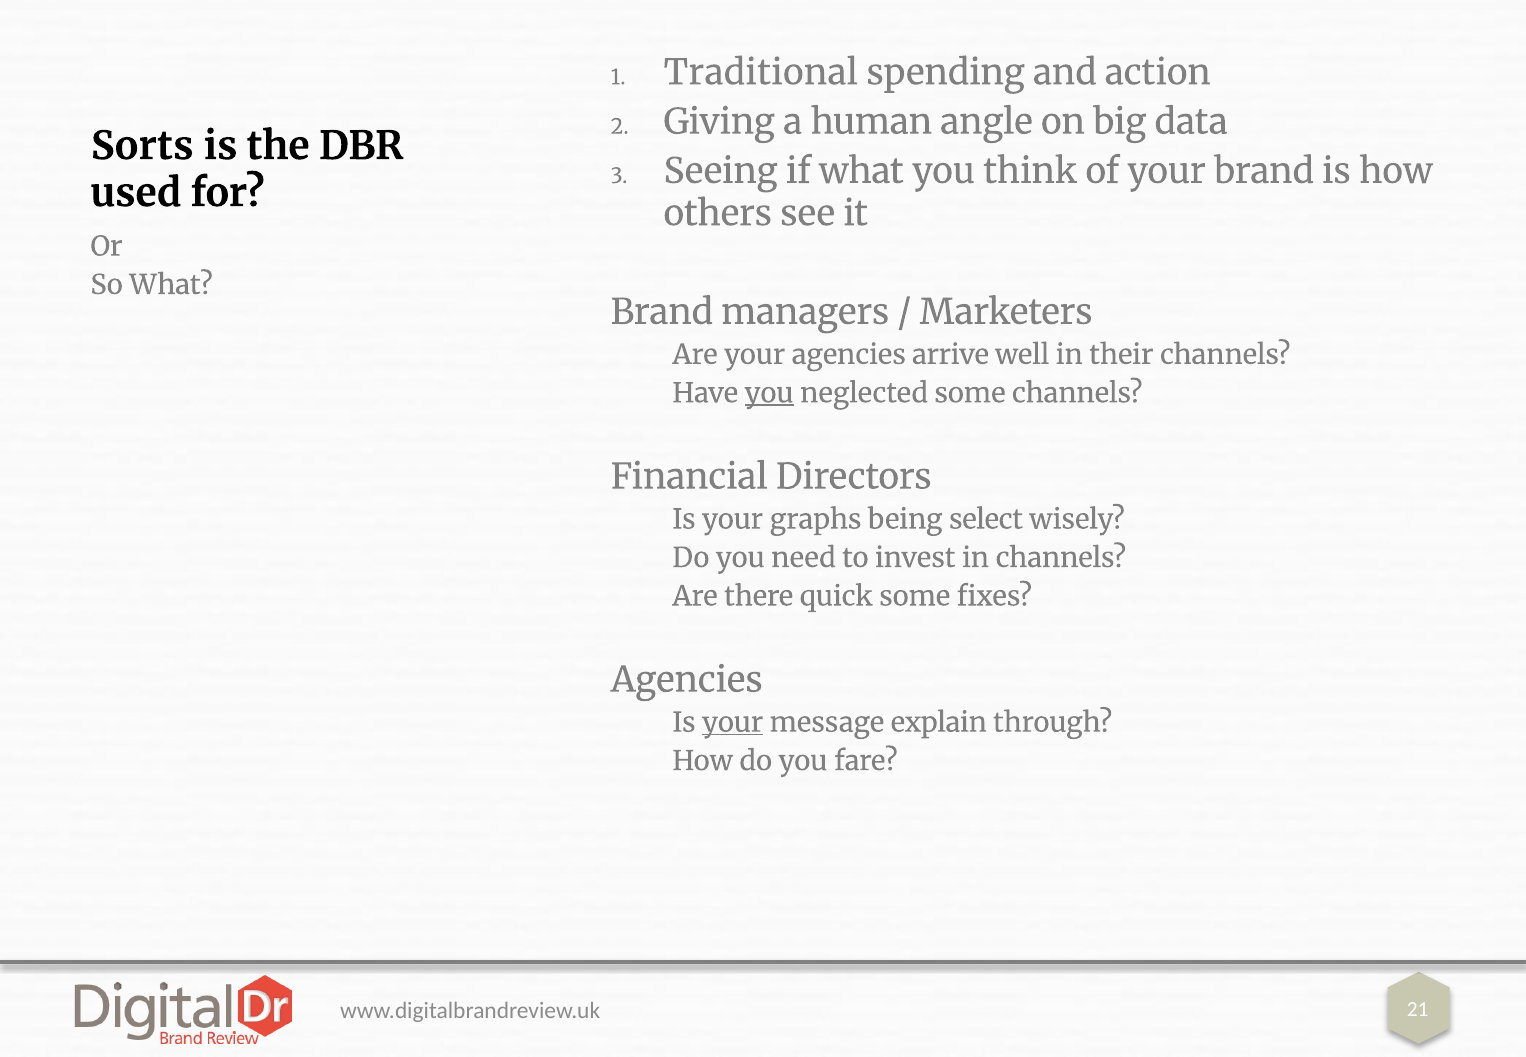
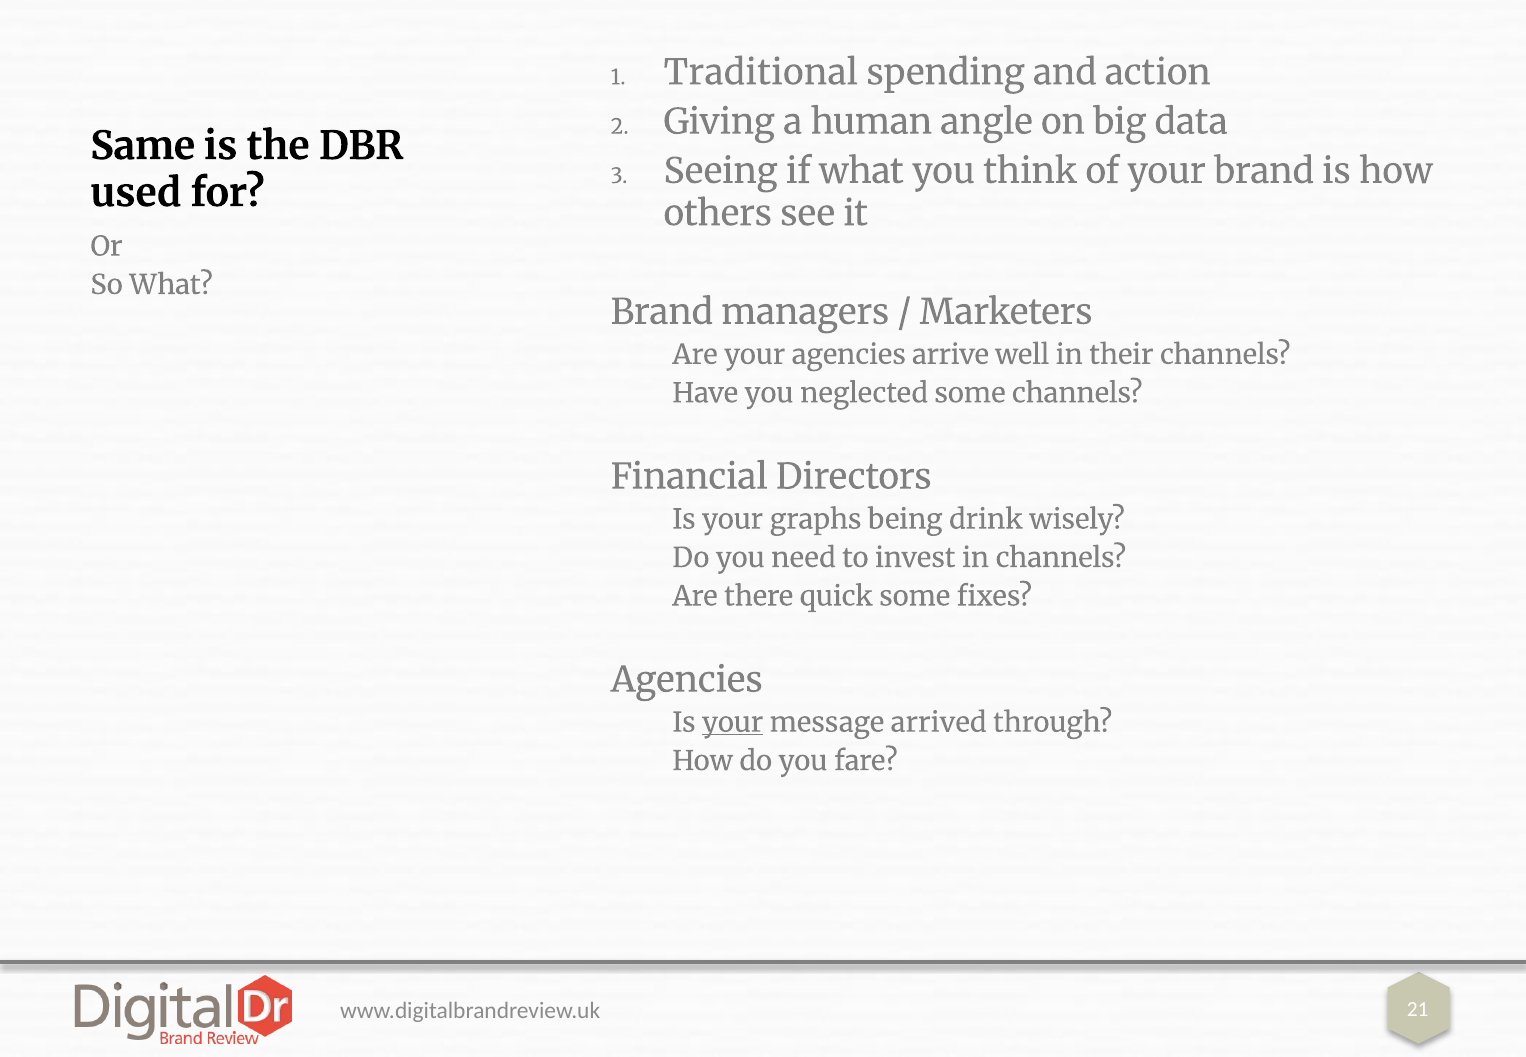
Sorts: Sorts -> Same
you at (769, 393) underline: present -> none
select: select -> drink
explain: explain -> arrived
